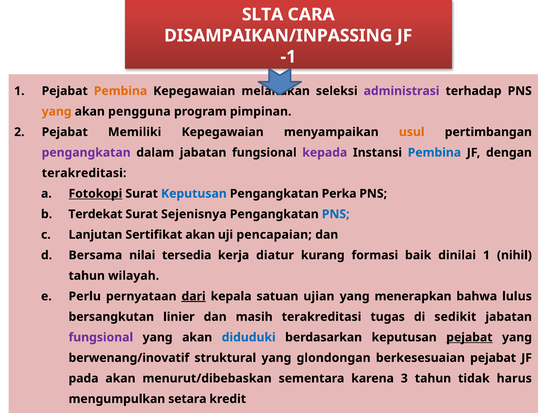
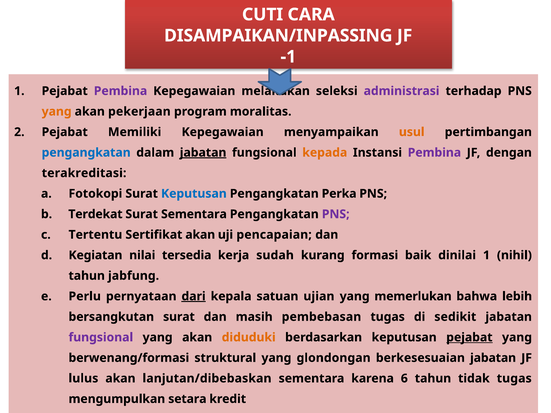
SLTA: SLTA -> CUTI
Pembina at (121, 91) colour: orange -> purple
pengguna: pengguna -> pekerjaan
pimpinan: pimpinan -> moralitas
pengangkatan at (86, 153) colour: purple -> blue
jabatan at (203, 153) underline: none -> present
kepada colour: purple -> orange
Pembina at (434, 153) colour: blue -> purple
Fotokopi underline: present -> none
Surat Sejenisnya: Sejenisnya -> Sementara
PNS at (336, 214) colour: blue -> purple
Lanjutan: Lanjutan -> Tertentu
Bersama: Bersama -> Kegiatan
diatur: diatur -> sudah
wilayah: wilayah -> jabfung
menerapkan: menerapkan -> memerlukan
lulus: lulus -> lebih
bersangkutan linier: linier -> surat
masih terakreditasi: terakreditasi -> pembebasan
diduduki colour: blue -> orange
berwenang/inovatif: berwenang/inovatif -> berwenang/formasi
berkesesuaian pejabat: pejabat -> jabatan
pada: pada -> lulus
menurut/dibebaskan: menurut/dibebaskan -> lanjutan/dibebaskan
3: 3 -> 6
tidak harus: harus -> tugas
